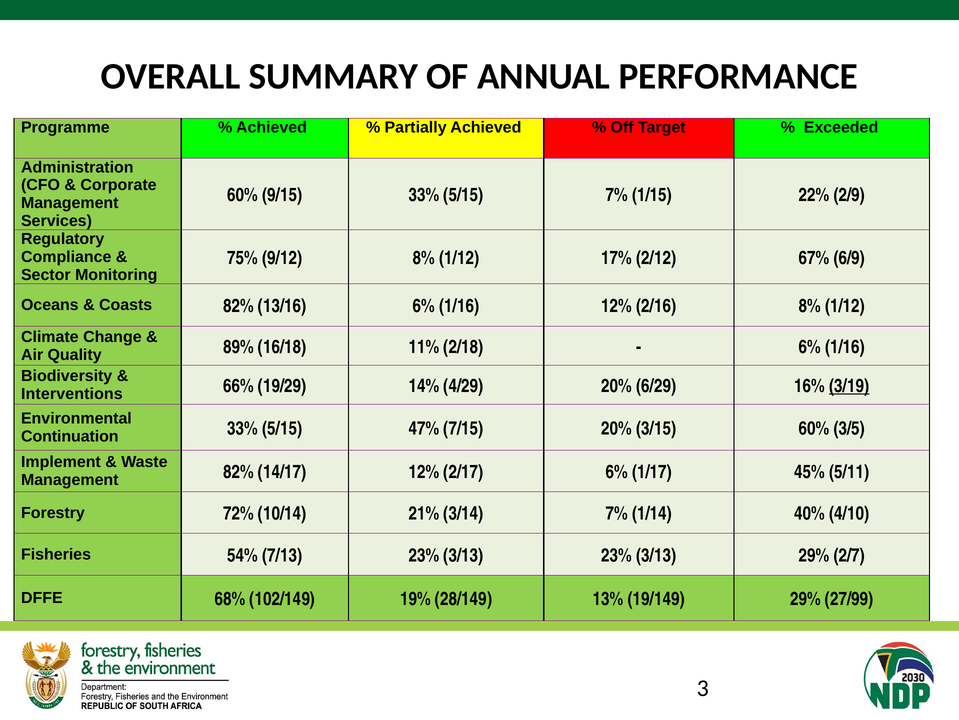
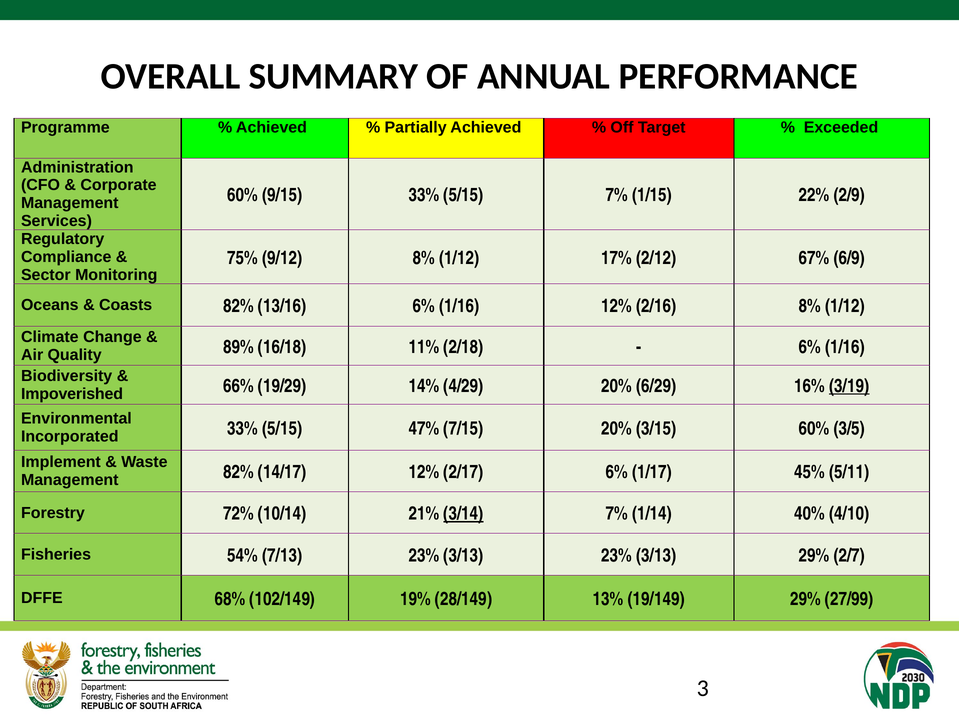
Interventions: Interventions -> Impoverished
Continuation: Continuation -> Incorporated
3/14 underline: none -> present
